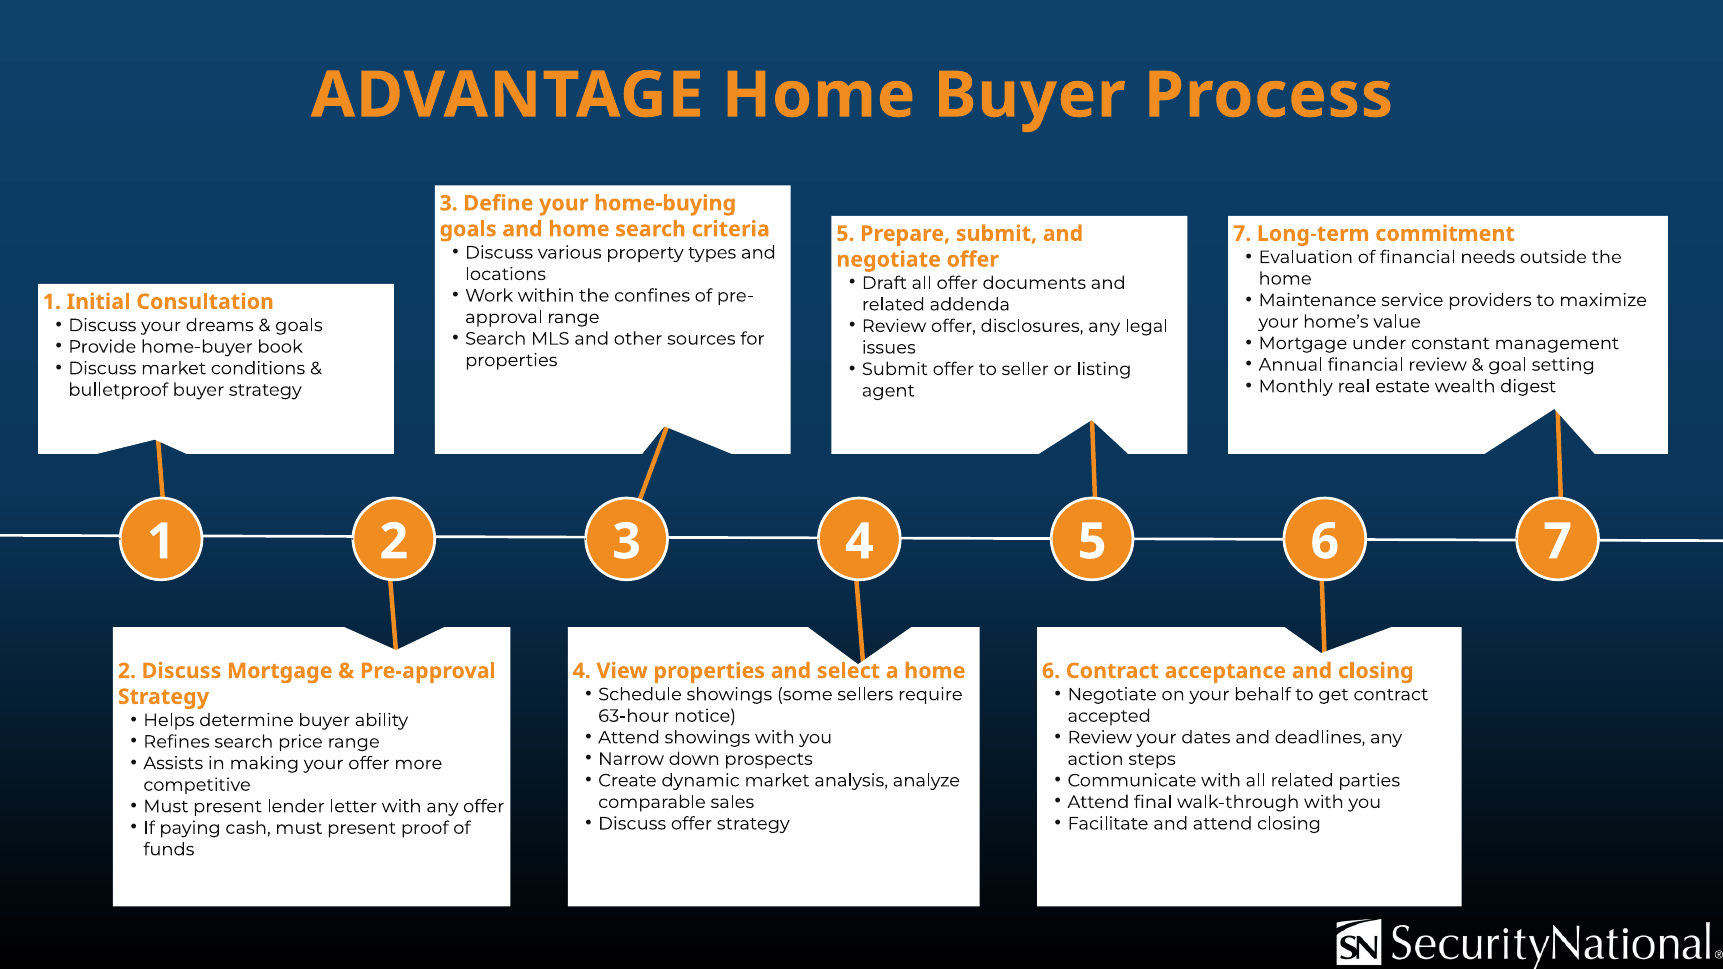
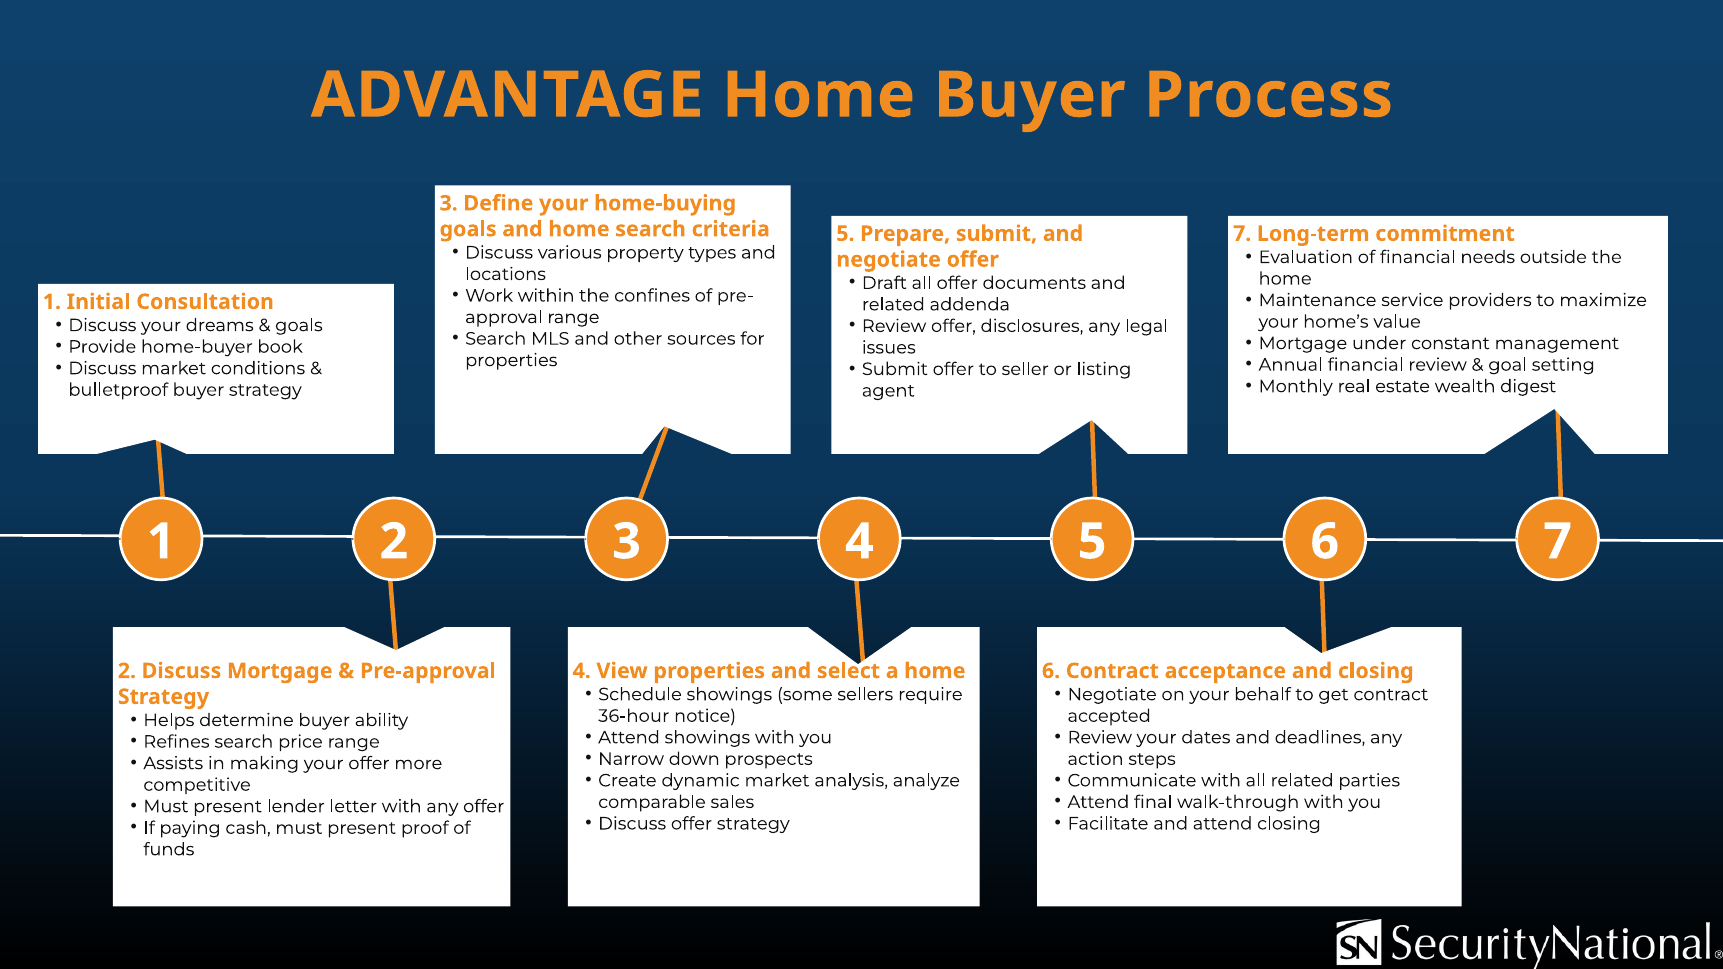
63-hour: 63-hour -> 36-hour
